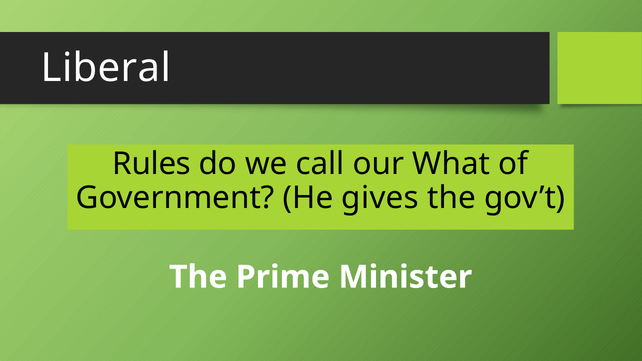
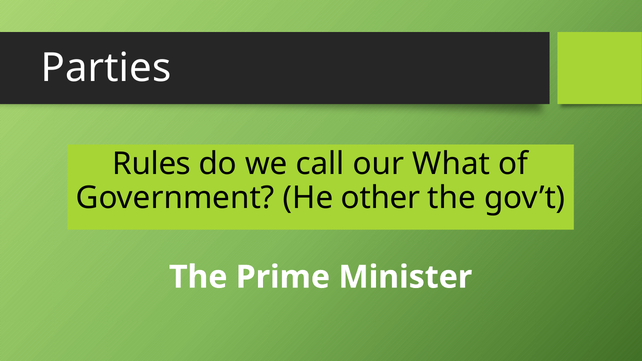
Liberal: Liberal -> Parties
gives: gives -> other
